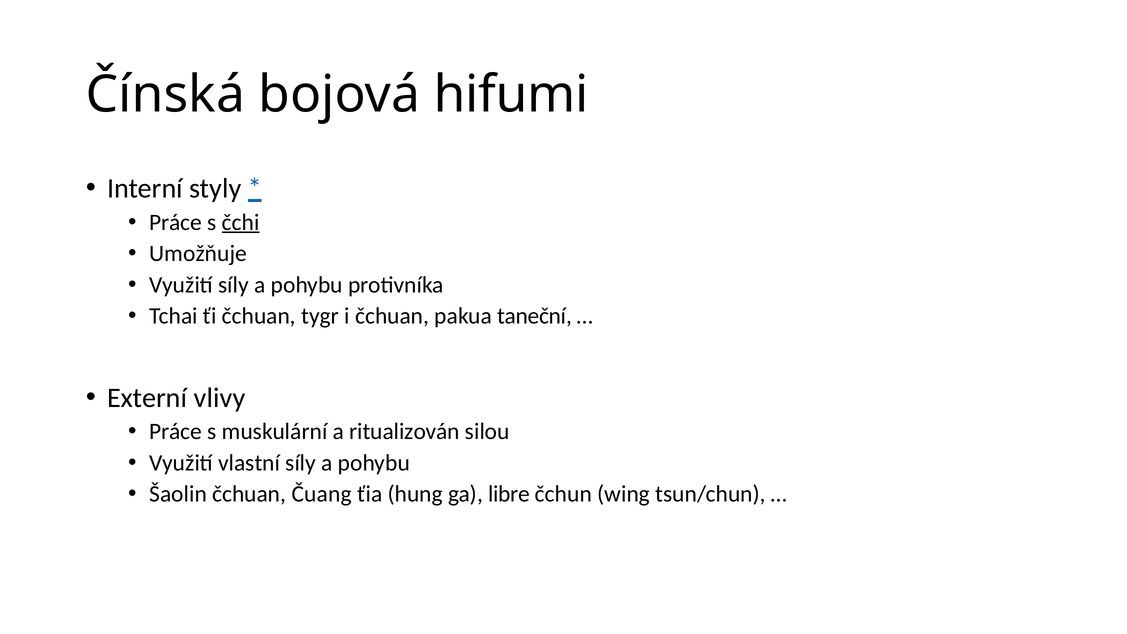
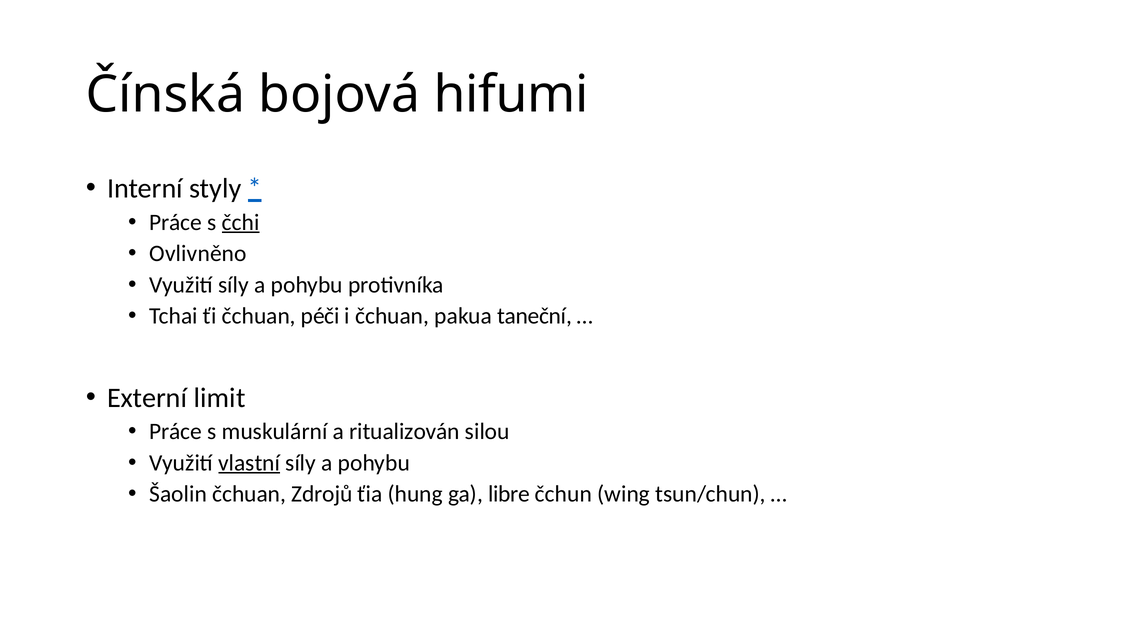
Umožňuje: Umožňuje -> Ovlivněno
tygr: tygr -> péči
vlivy: vlivy -> limit
vlastní underline: none -> present
Čuang: Čuang -> Zdrojů
